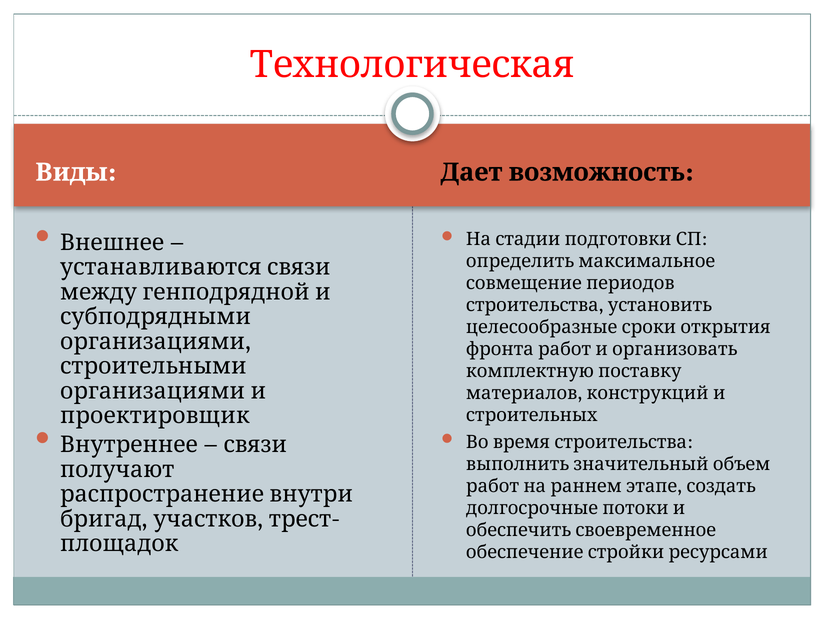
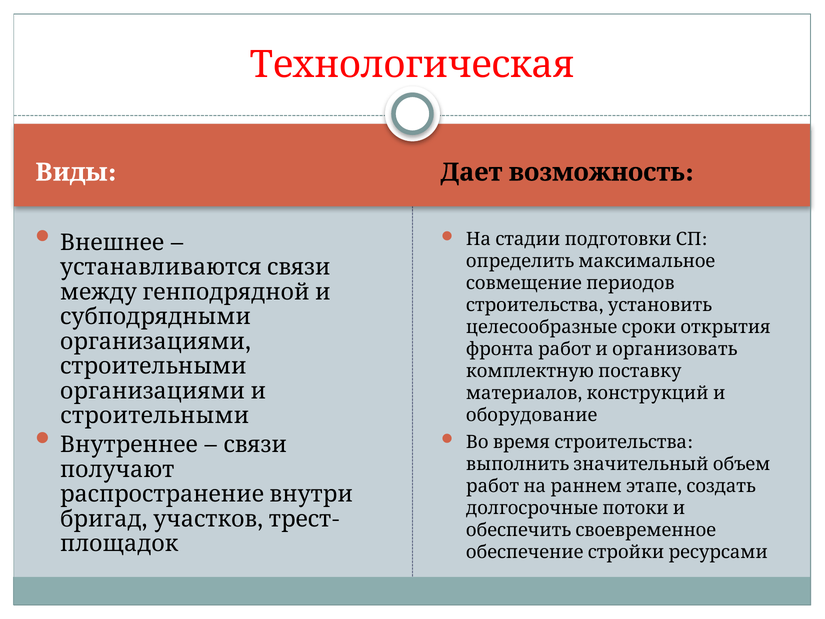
проектировщик at (155, 416): проектировщик -> строительными
строительных: строительных -> оборудование
